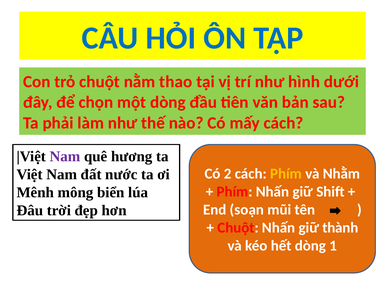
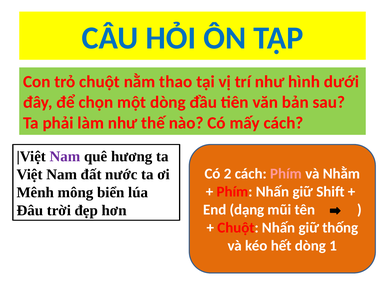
Phím at (286, 174) colour: yellow -> pink
soạn: soạn -> dạng
thành: thành -> thống
